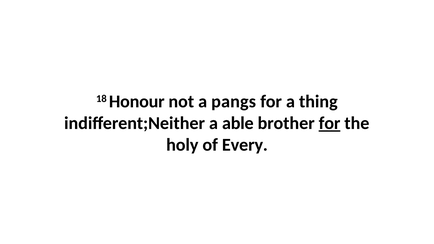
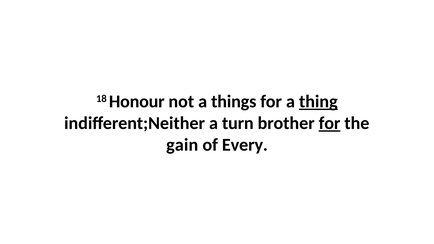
pangs: pangs -> things
thing underline: none -> present
able: able -> turn
holy: holy -> gain
